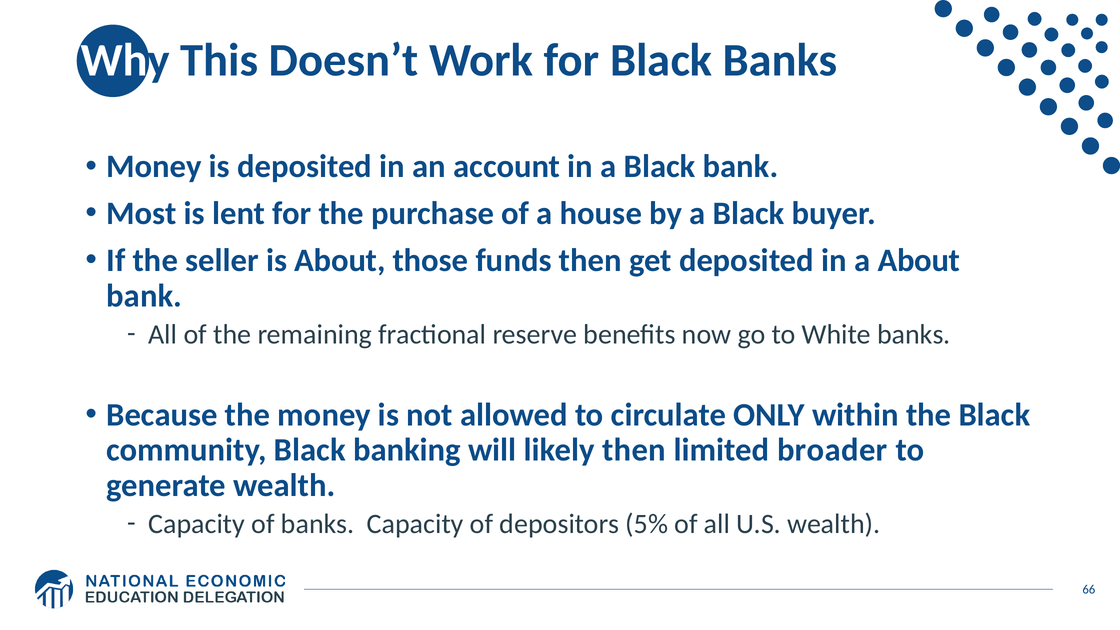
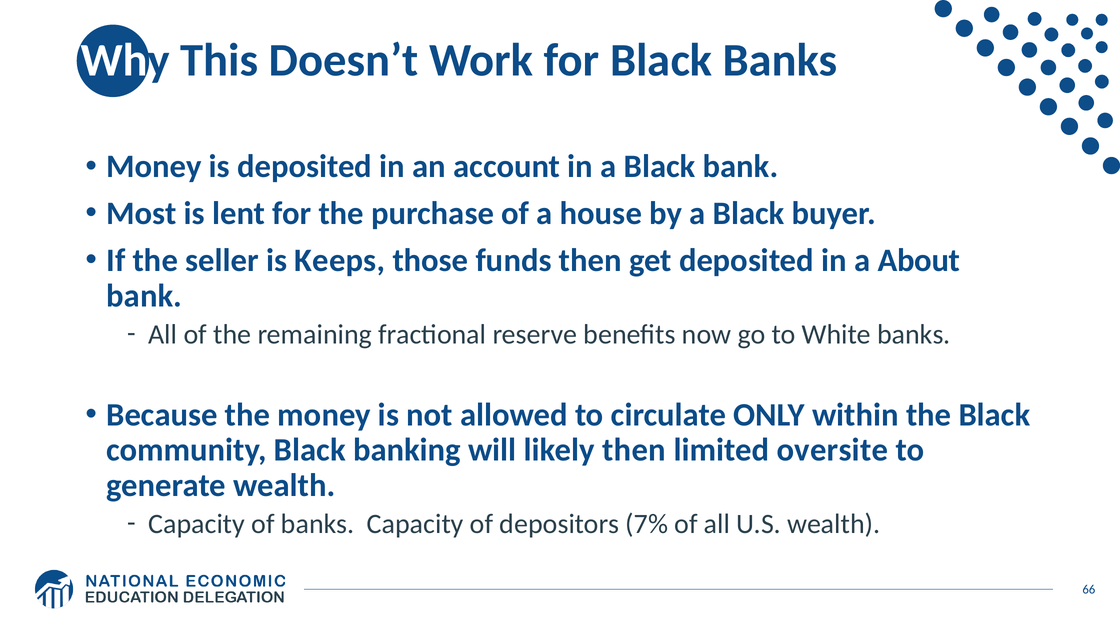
is About: About -> Keeps
broader: broader -> oversite
5%: 5% -> 7%
